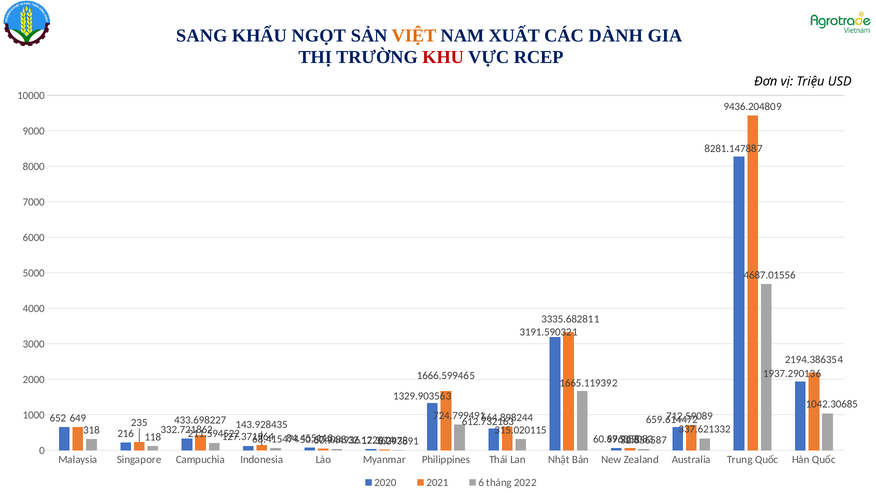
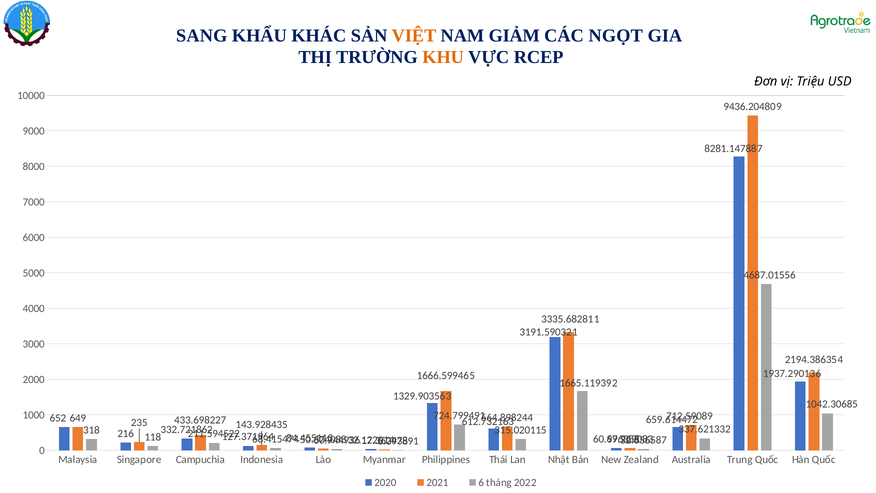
NGỌT: NGỌT -> KHÁC
XUẤT: XUẤT -> GIẢM
DÀNH: DÀNH -> NGỌT
KHU colour: red -> orange
